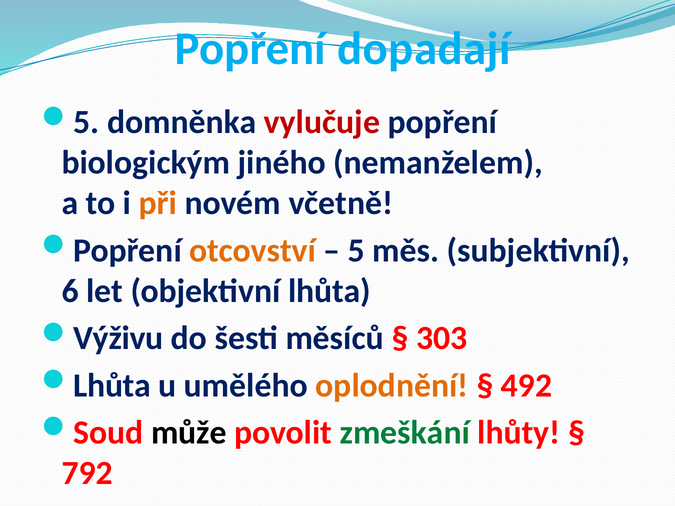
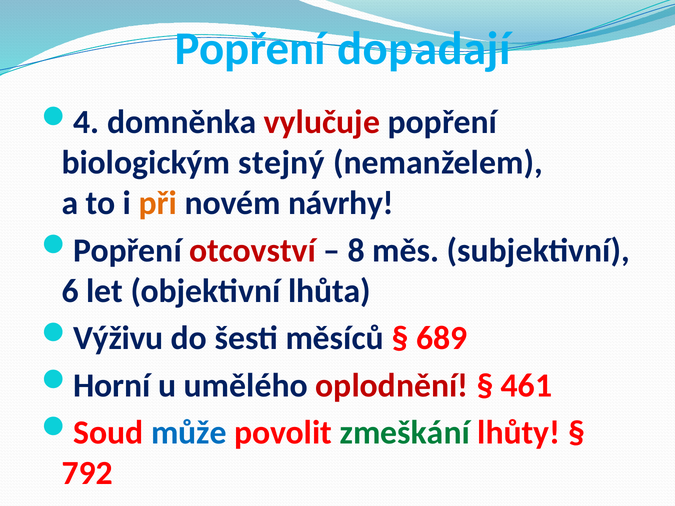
5 at (86, 122): 5 -> 4
jiného: jiného -> stejný
včetně: včetně -> návrhy
otcovství colour: orange -> red
5 at (356, 251): 5 -> 8
303: 303 -> 689
Lhůta at (112, 386): Lhůta -> Horní
oplodnění colour: orange -> red
492: 492 -> 461
může colour: black -> blue
